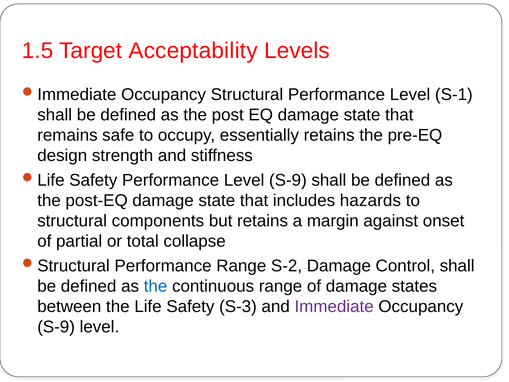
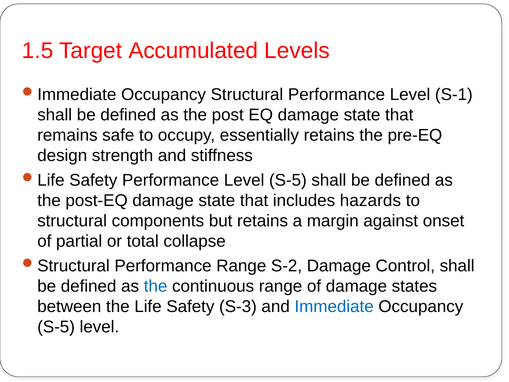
Acceptability: Acceptability -> Accumulated
Level S-9: S-9 -> S-5
Immediate colour: purple -> blue
S-9 at (56, 327): S-9 -> S-5
